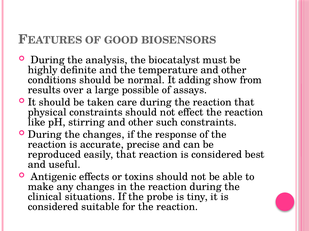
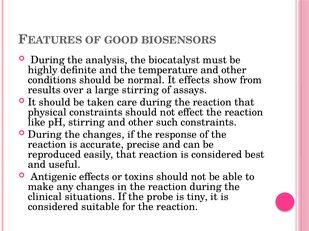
It adding: adding -> effects
large possible: possible -> stirring
